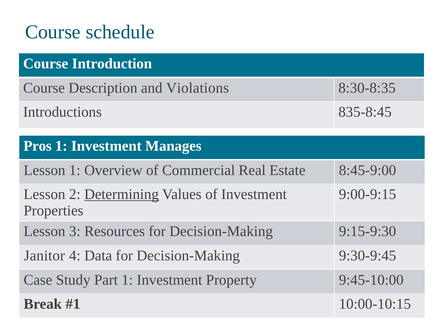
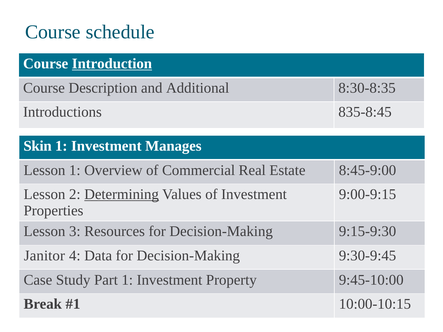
Introduction underline: none -> present
Violations: Violations -> Additional
Pros: Pros -> Skin
